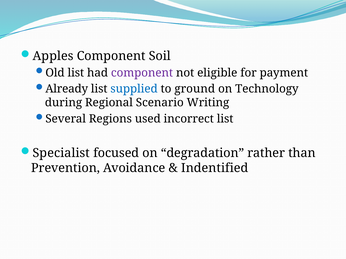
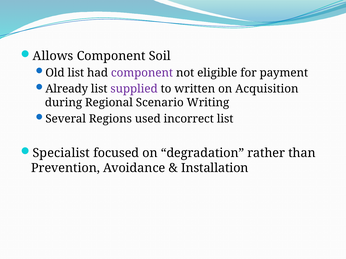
Apples: Apples -> Allows
supplied colour: blue -> purple
ground: ground -> written
Technology: Technology -> Acquisition
Indentified: Indentified -> Installation
